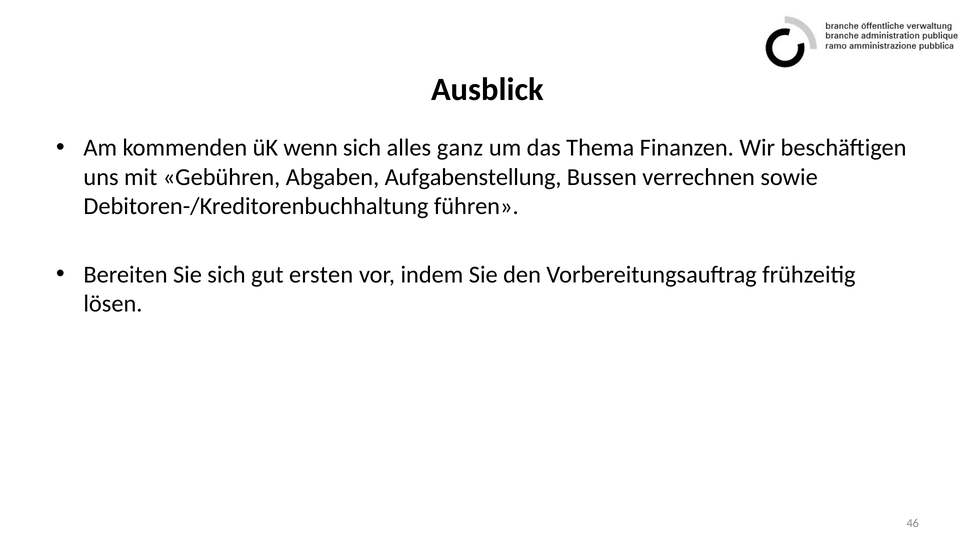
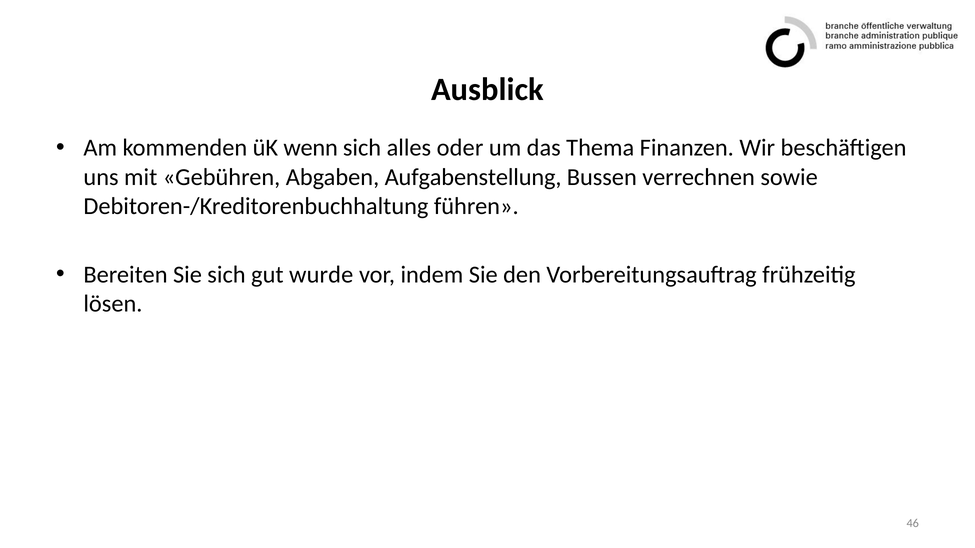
ganz: ganz -> oder
ersten: ersten -> wurde
